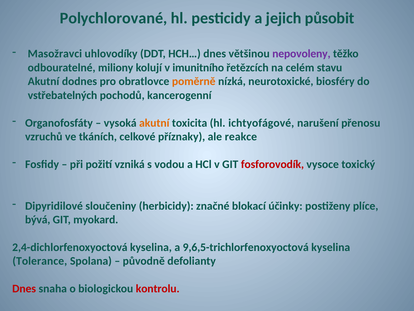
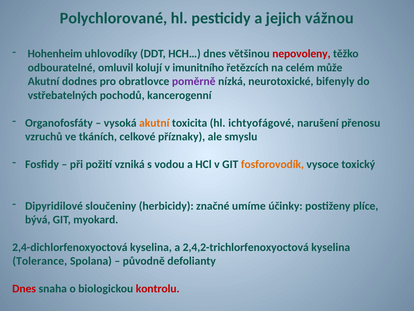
působit: působit -> vážnou
Masožravci: Masožravci -> Hohenheim
nepovoleny colour: purple -> red
miliony: miliony -> omluvil
stavu: stavu -> může
poměrně colour: orange -> purple
biosféry: biosféry -> bifenyly
reakce: reakce -> smyslu
fosforovodík colour: red -> orange
blokací: blokací -> umíme
9,6,5-trichlorfenoxyoctová: 9,6,5-trichlorfenoxyoctová -> 2,4,2-trichlorfenoxyoctová
